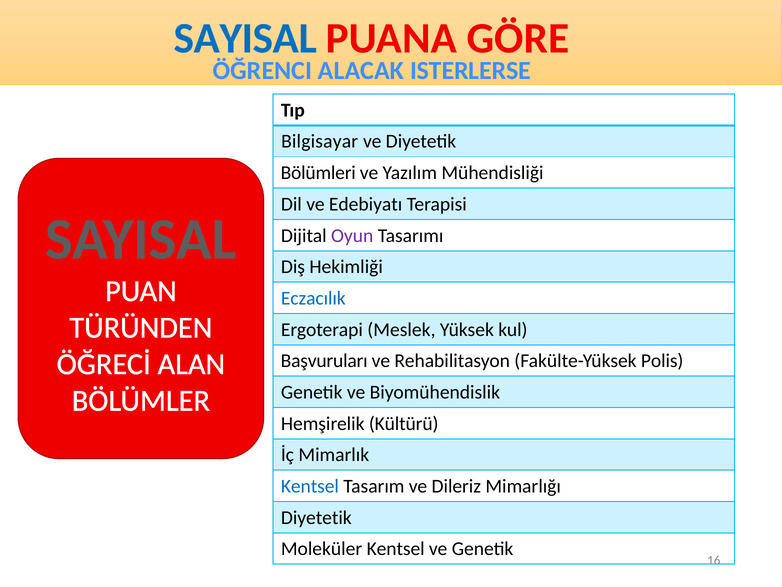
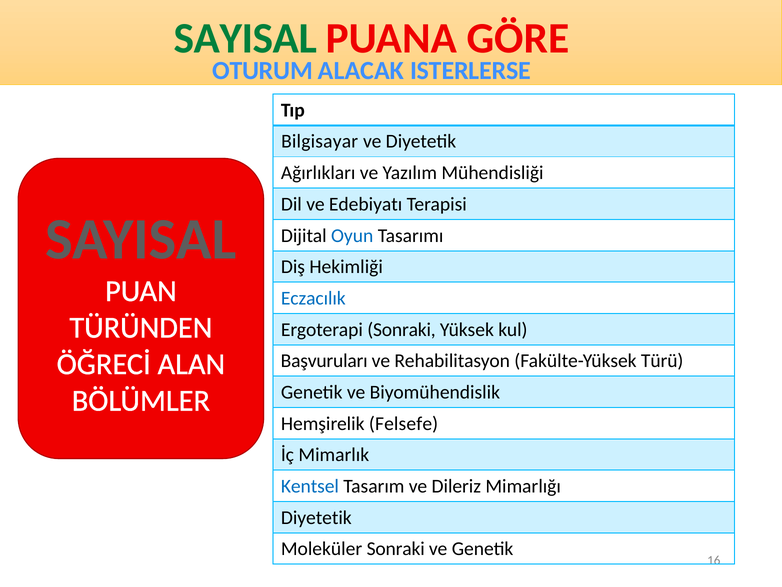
SAYISAL at (245, 38) colour: blue -> green
ÖĞRENCI: ÖĞRENCI -> OTURUM
Bölümleri: Bölümleri -> Ağırlıkları
Oyun colour: purple -> blue
Ergoterapi Meslek: Meslek -> Sonraki
Polis: Polis -> Türü
Kültürü: Kültürü -> Felsefe
Moleküler Kentsel: Kentsel -> Sonraki
